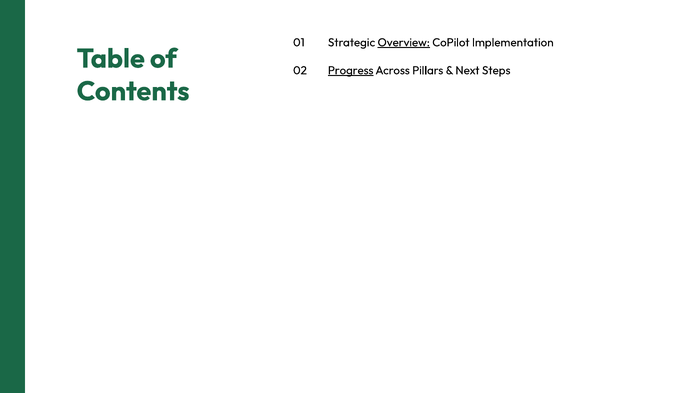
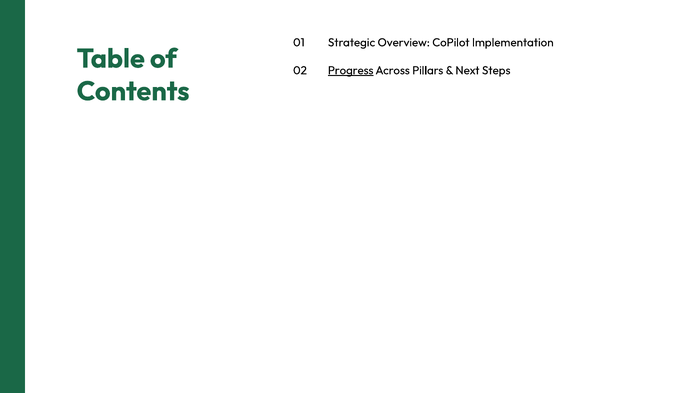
Overview underline: present -> none
